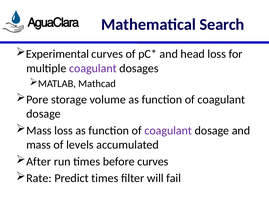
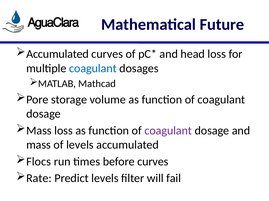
Search: Search -> Future
Experimental at (58, 54): Experimental -> Accumulated
coagulant at (93, 69) colour: purple -> blue
After: After -> Flocs
Predict times: times -> levels
